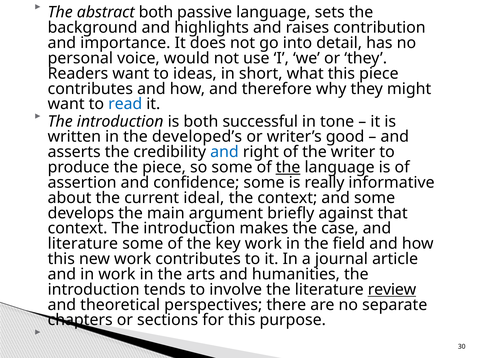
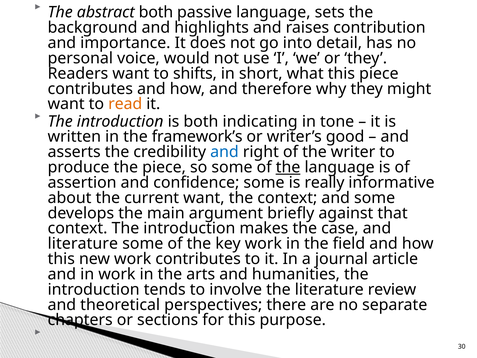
ideas: ideas -> shifts
read colour: blue -> orange
successful: successful -> indicating
developed’s: developed’s -> framework’s
current ideal: ideal -> want
review underline: present -> none
